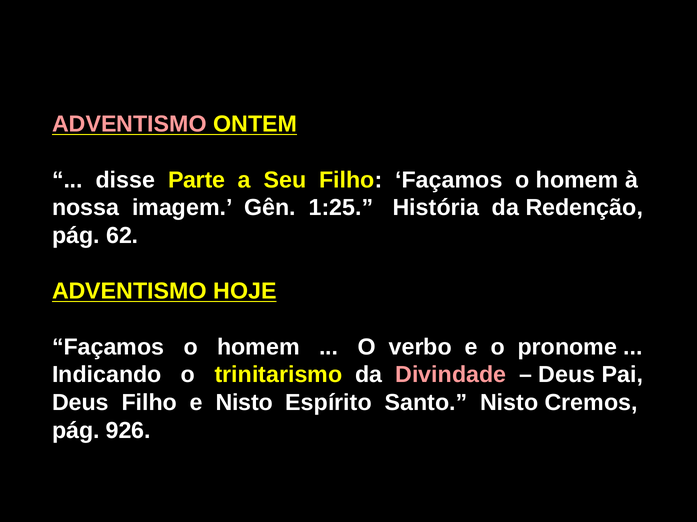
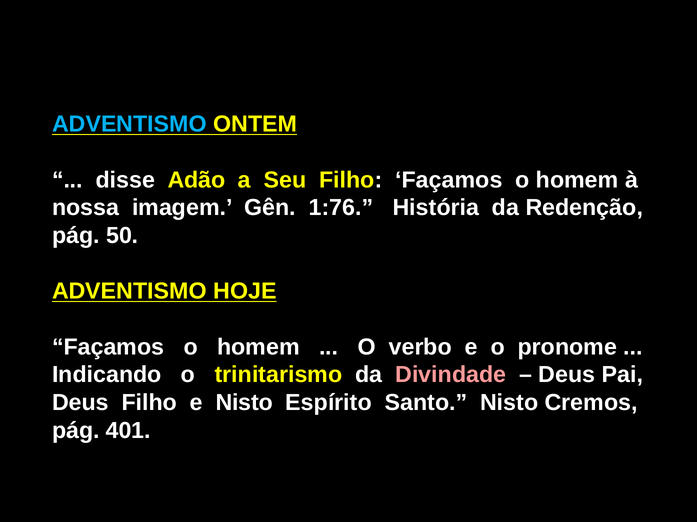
ADVENTISMO at (129, 124) colour: pink -> light blue
Parte: Parte -> Adão
1:25: 1:25 -> 1:76
62: 62 -> 50
926: 926 -> 401
